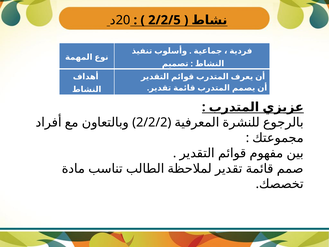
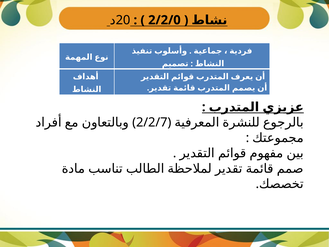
2/2/5: 2/2/5 -> 2/2/0
2/2/2: 2/2/2 -> 2/2/7
